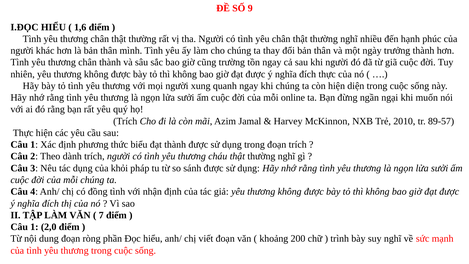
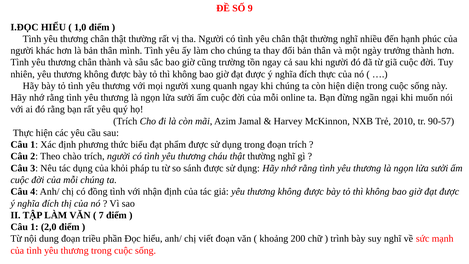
1,6: 1,6 -> 1,0
89-57: 89-57 -> 90-57
đạt thành: thành -> phẩm
dành: dành -> chào
ròng: ròng -> triều
